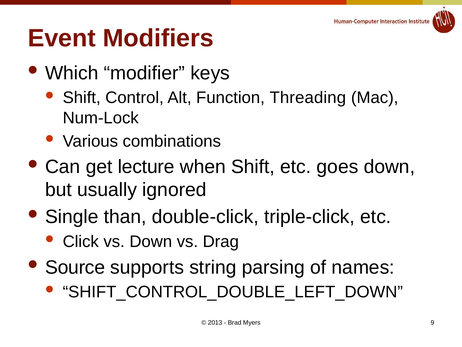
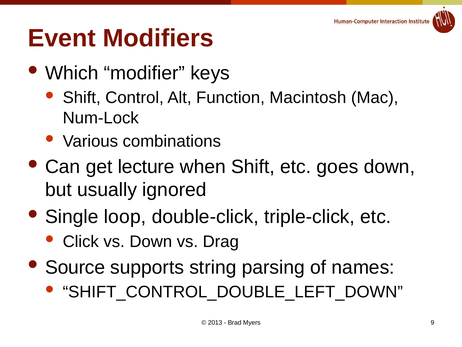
Threading: Threading -> Macintosh
than: than -> loop
